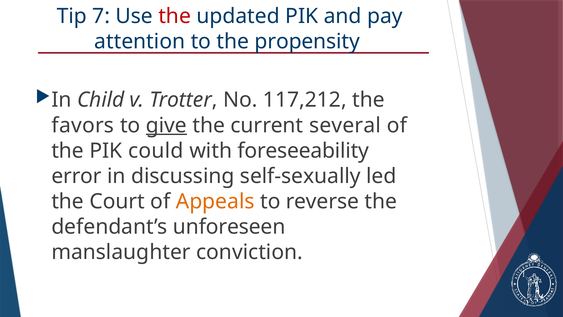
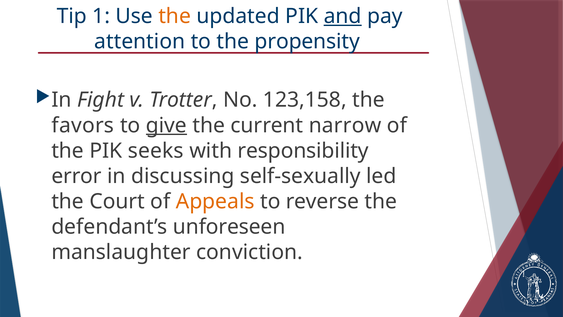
7: 7 -> 1
the at (175, 16) colour: red -> orange
and underline: none -> present
Child: Child -> Fight
117,212: 117,212 -> 123,158
several: several -> narrow
could: could -> seeks
foreseeability: foreseeability -> responsibility
